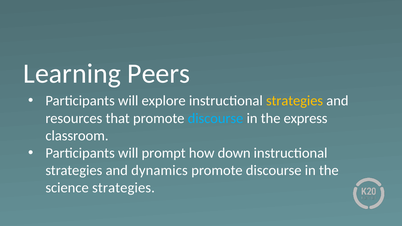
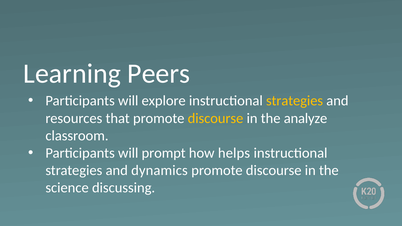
discourse at (216, 118) colour: light blue -> yellow
express: express -> analyze
down: down -> helps
science strategies: strategies -> discussing
